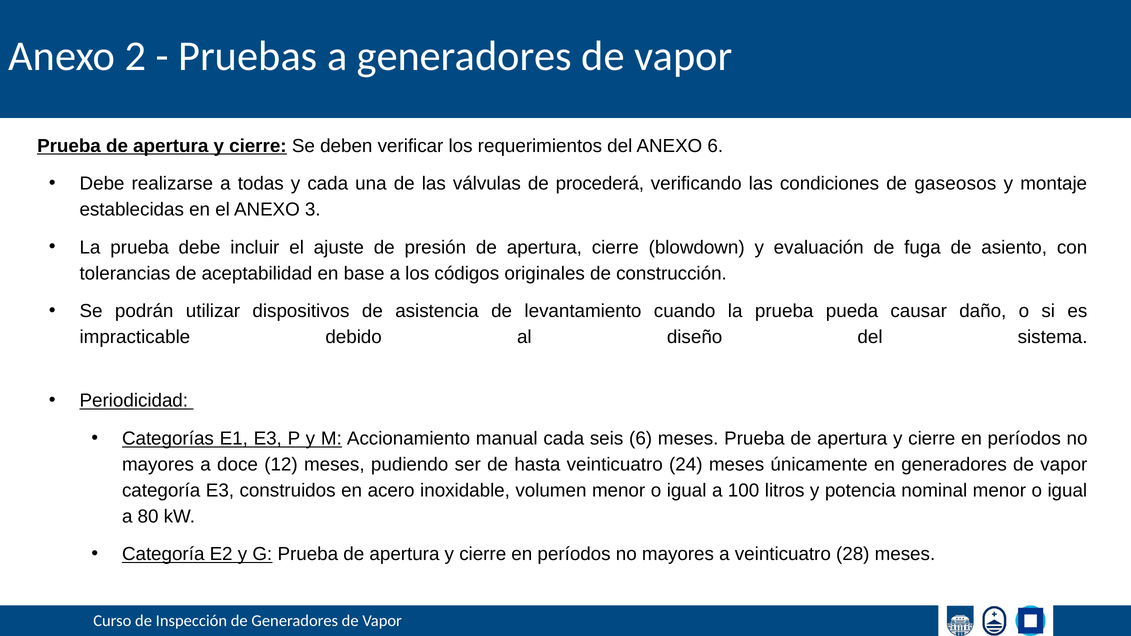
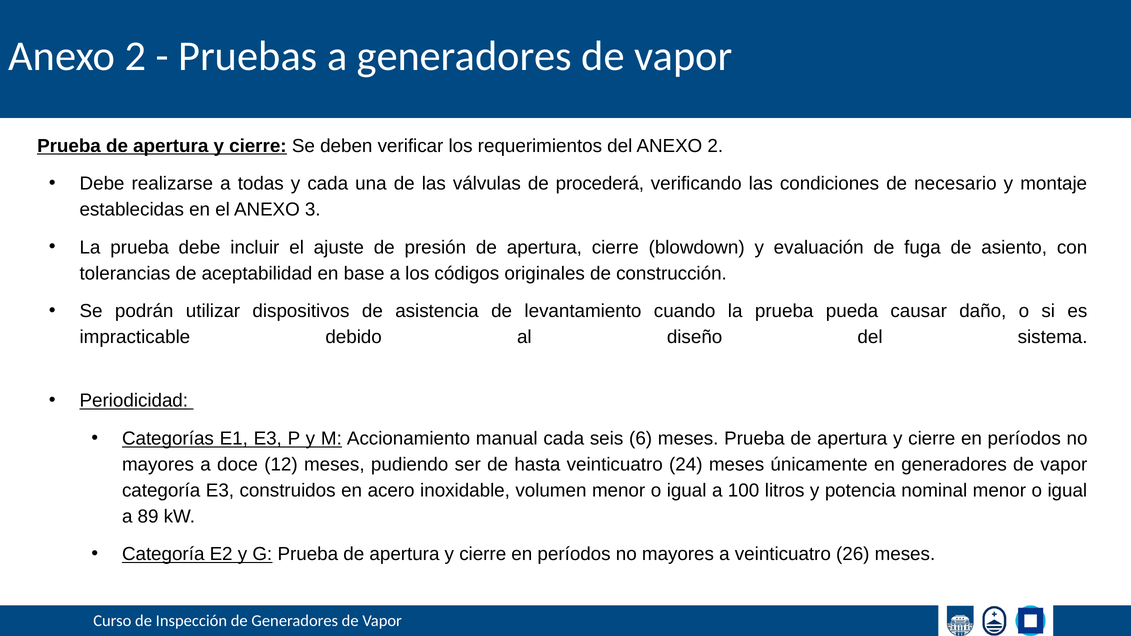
del ANEXO 6: 6 -> 2
gaseosos: gaseosos -> necesario
80: 80 -> 89
28: 28 -> 26
